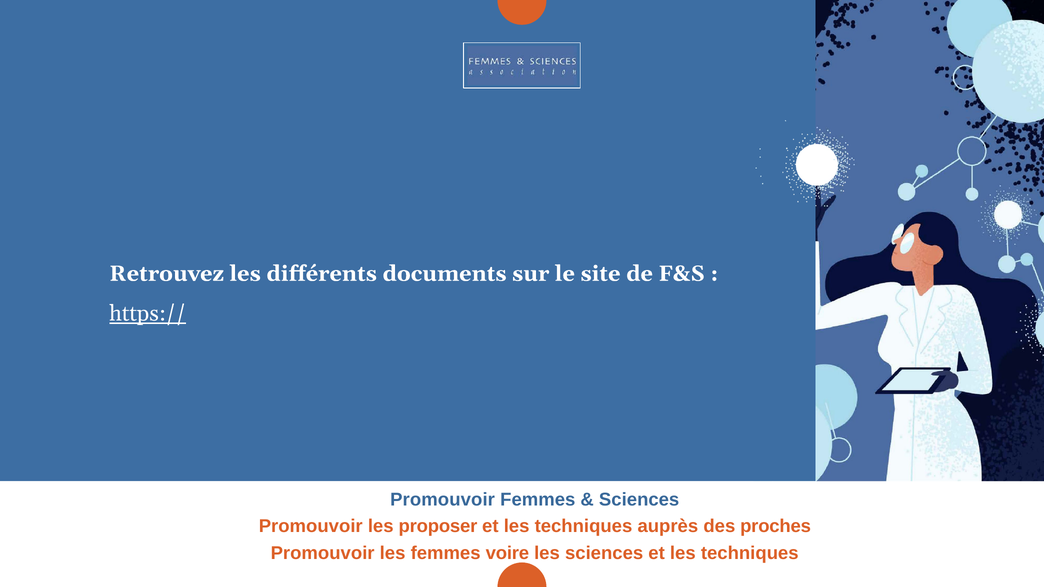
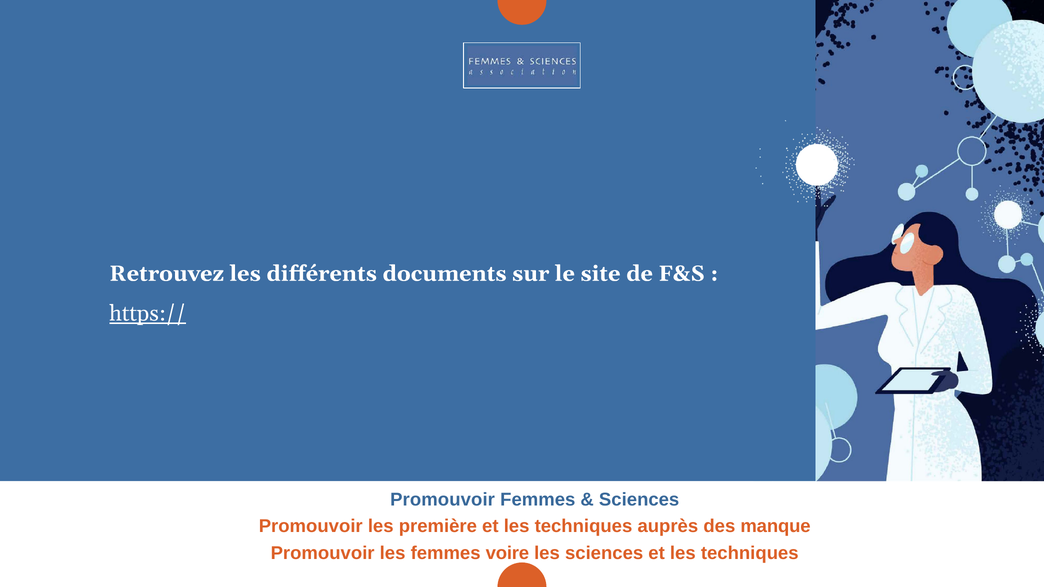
proposer: proposer -> première
proches: proches -> manque
